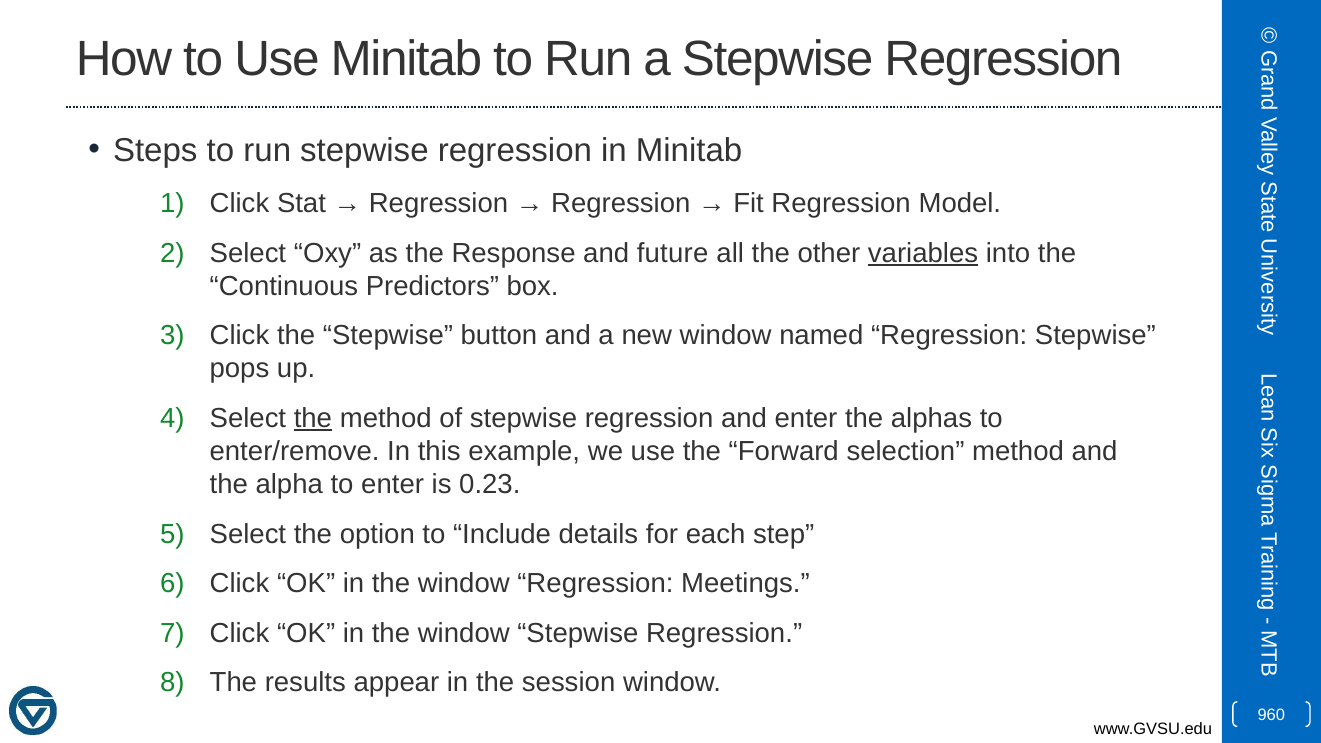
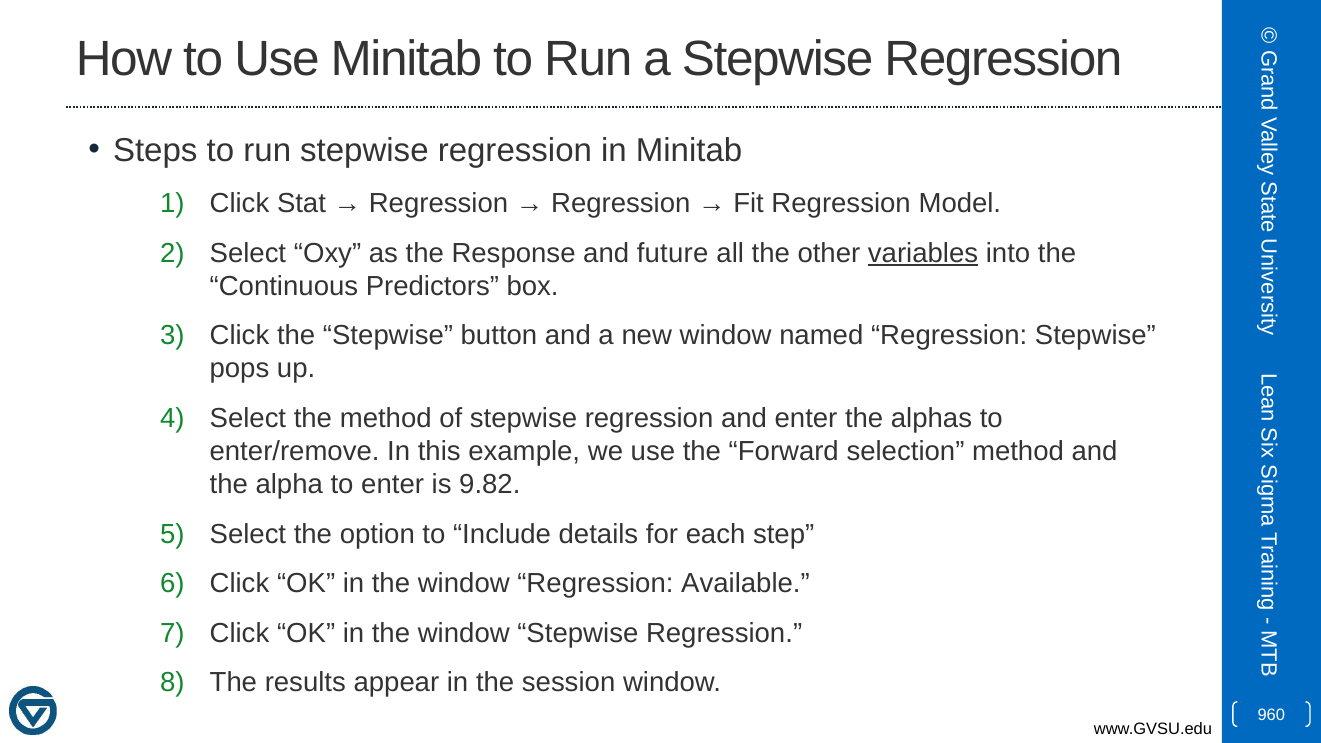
the at (313, 418) underline: present -> none
0.23: 0.23 -> 9.82
Meetings: Meetings -> Available
